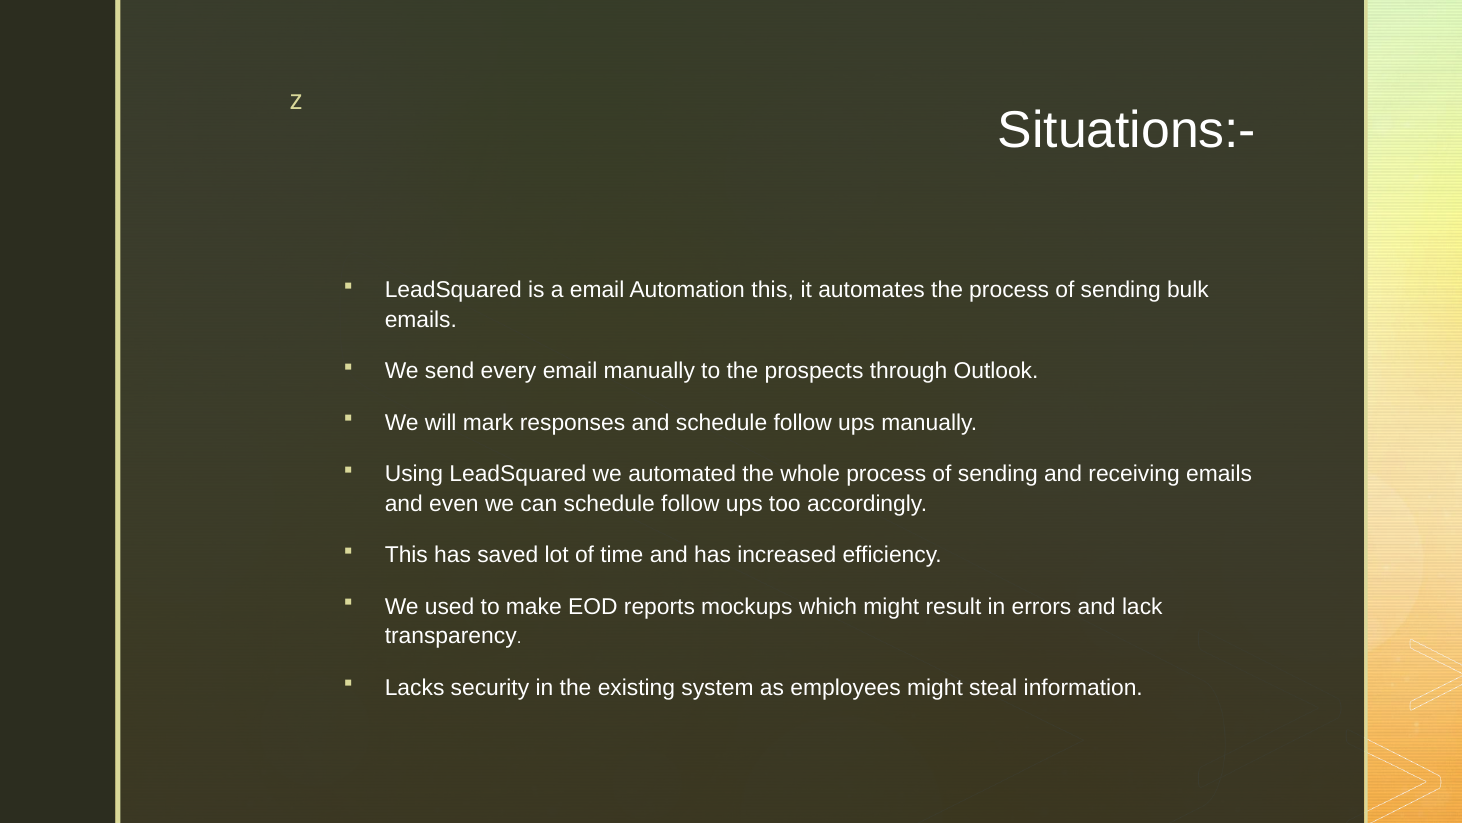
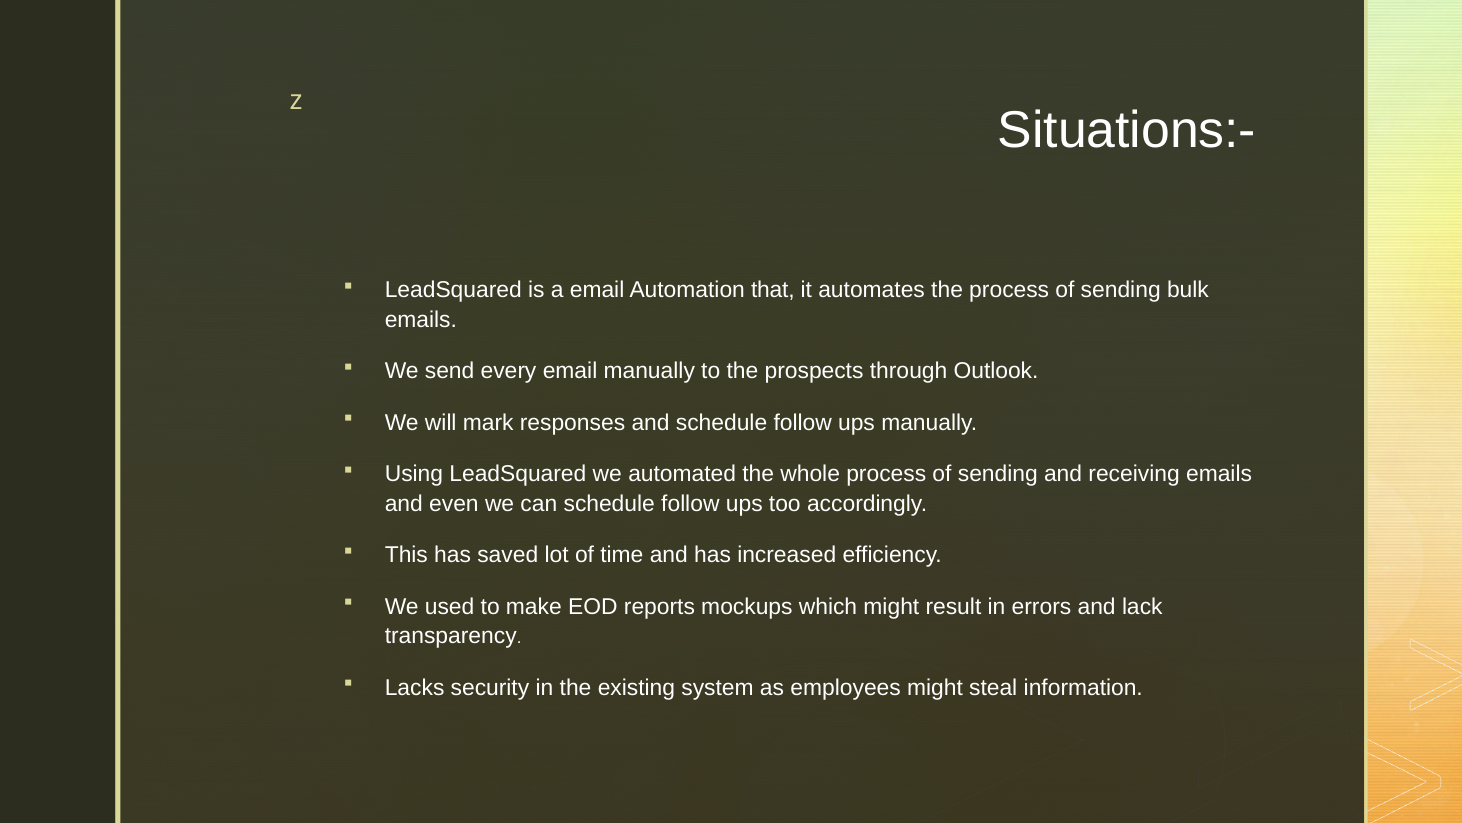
Automation this: this -> that
